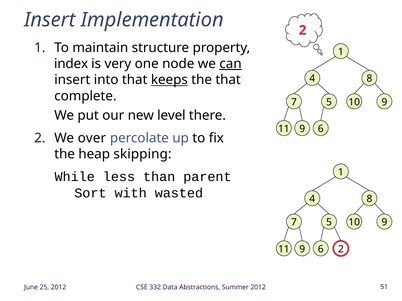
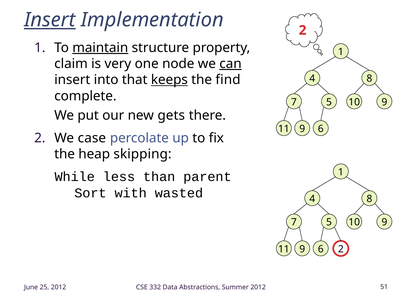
Insert at (50, 20) underline: none -> present
maintain underline: none -> present
index: index -> claim
the that: that -> find
level: level -> gets
over: over -> case
